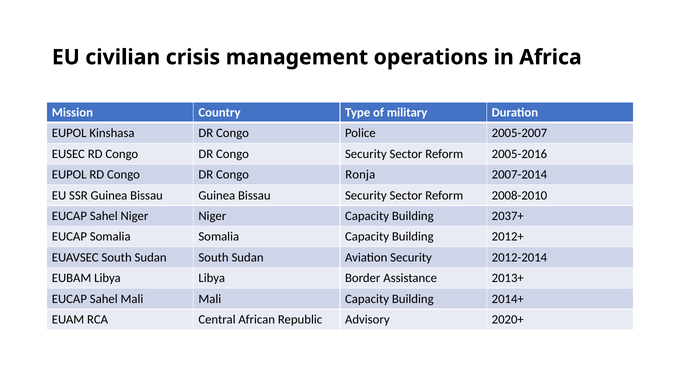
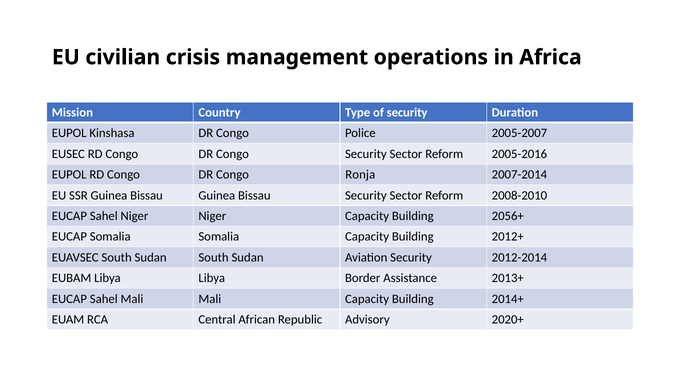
of military: military -> security
2037+: 2037+ -> 2056+
